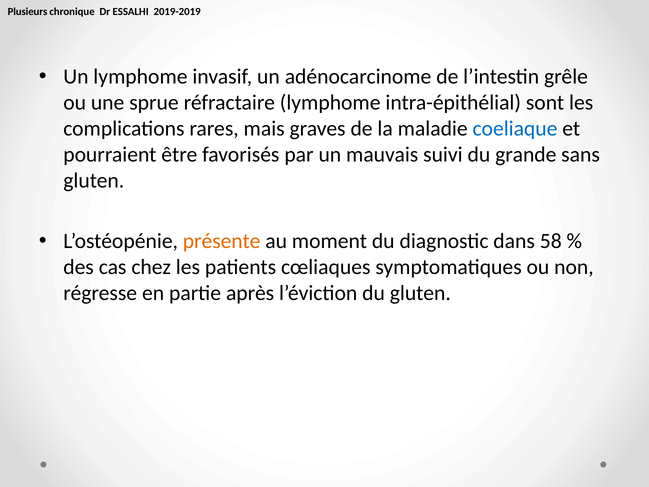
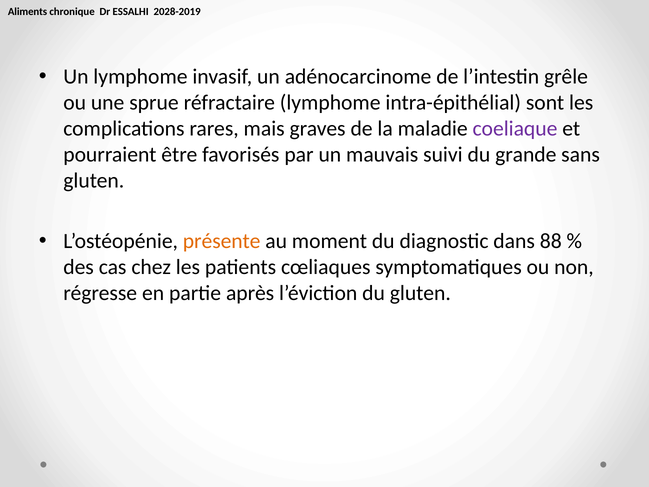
Plusieurs: Plusieurs -> Aliments
2019-2019: 2019-2019 -> 2028-2019
coeliaque colour: blue -> purple
58: 58 -> 88
